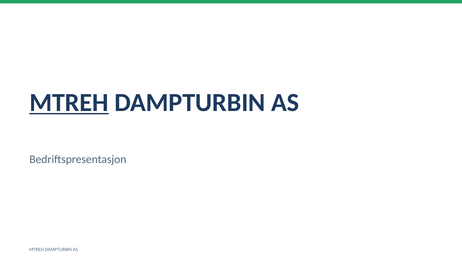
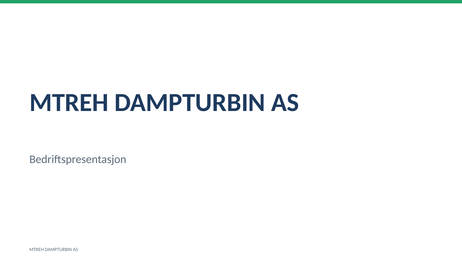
MTREH at (69, 102) underline: present -> none
